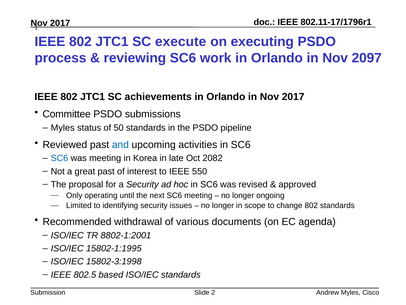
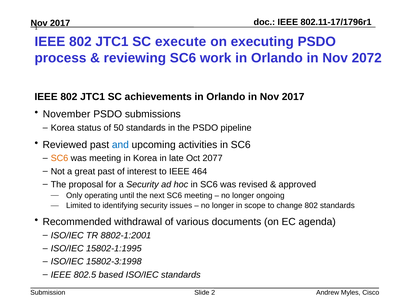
2097: 2097 -> 2072
Committee: Committee -> November
Myles at (63, 128): Myles -> Korea
SC6 at (59, 158) colour: blue -> orange
2082: 2082 -> 2077
550: 550 -> 464
